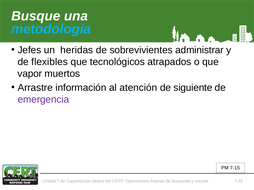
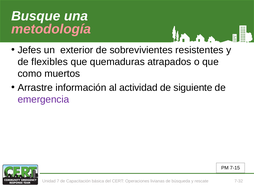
metodología colour: light blue -> pink
heridas: heridas -> exterior
administrar: administrar -> resistentes
tecnológicos: tecnológicos -> quemaduras
vapor: vapor -> como
atención: atención -> actividad
